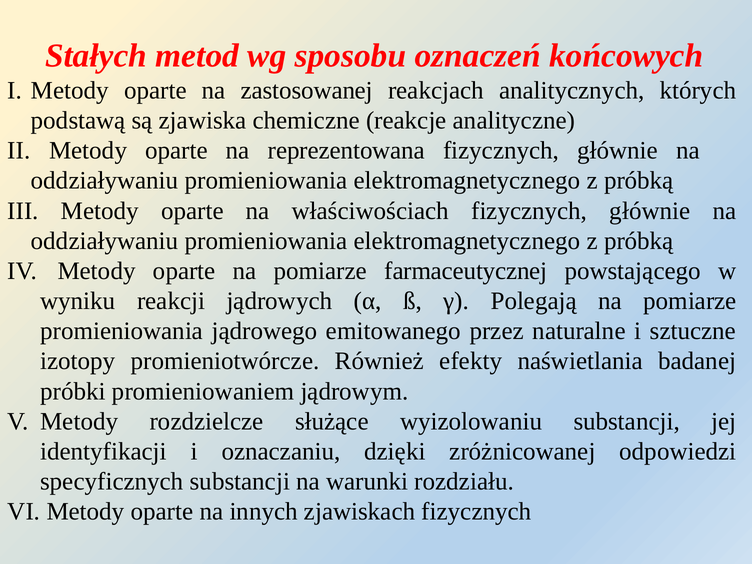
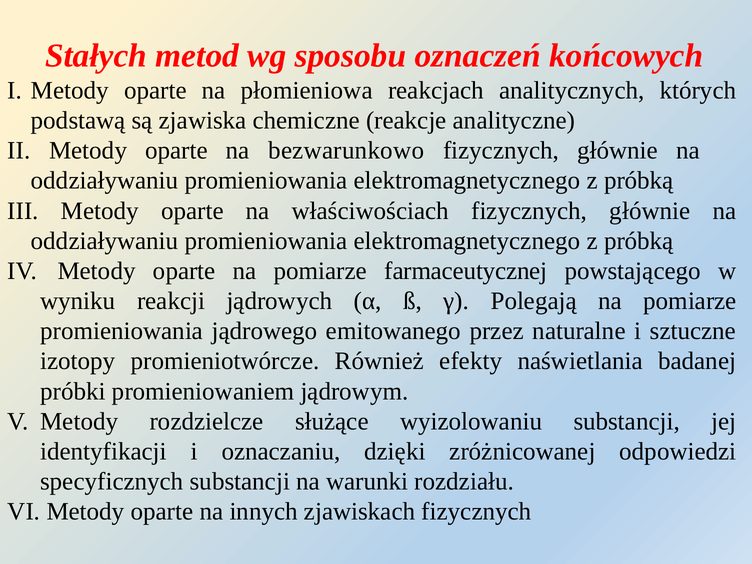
zastosowanej: zastosowanej -> płomieniowa
reprezentowana: reprezentowana -> bezwarunkowo
